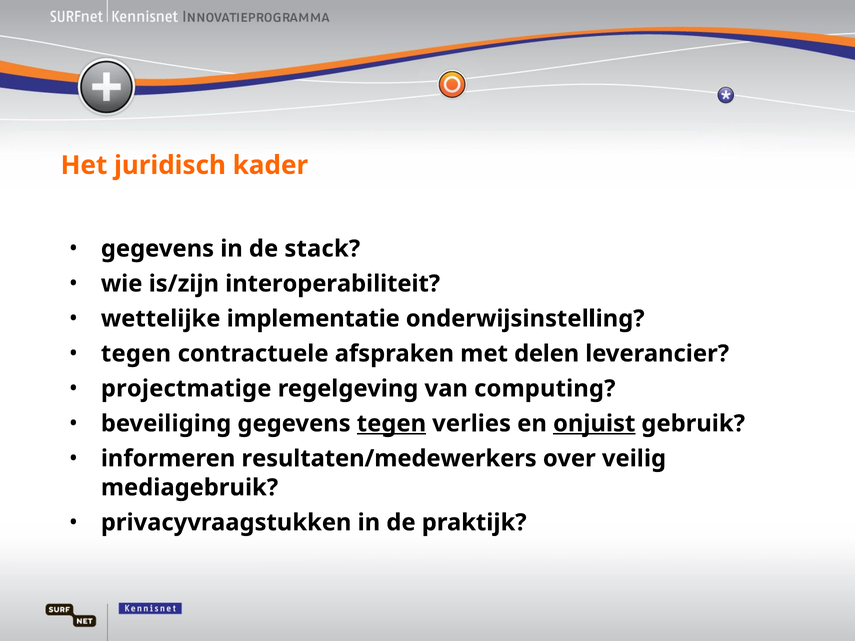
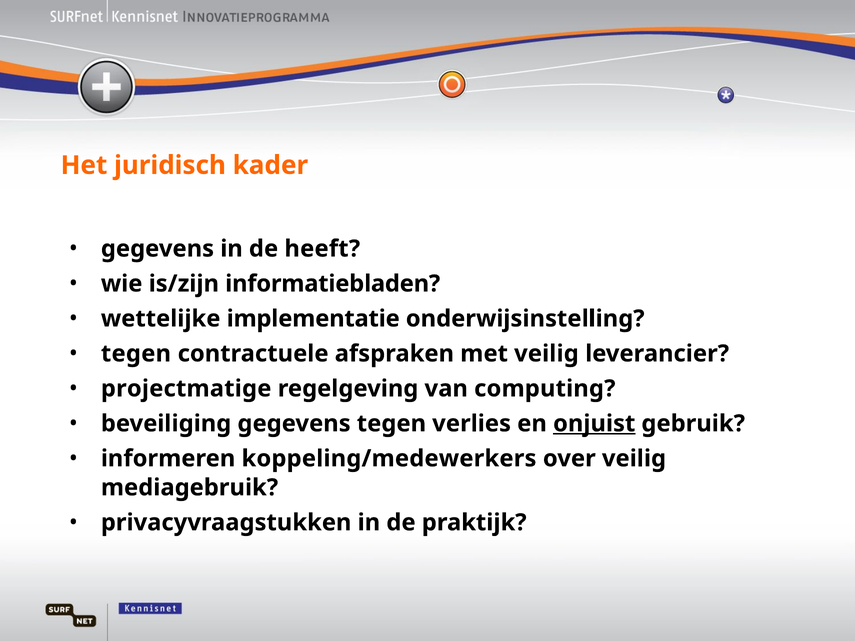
stack: stack -> heeft
interoperabiliteit: interoperabiliteit -> informatiebladen
met delen: delen -> veilig
tegen at (391, 424) underline: present -> none
resultaten/medewerkers: resultaten/medewerkers -> koppeling/medewerkers
